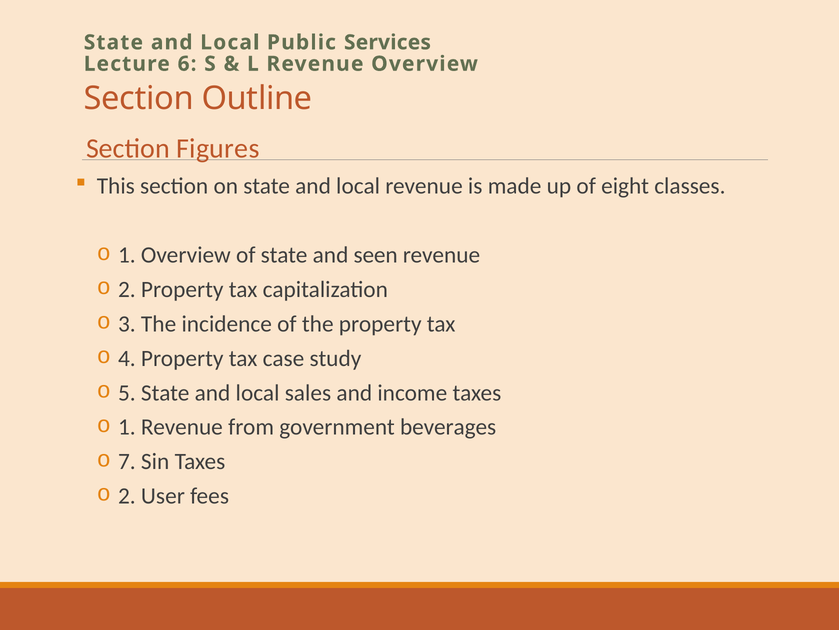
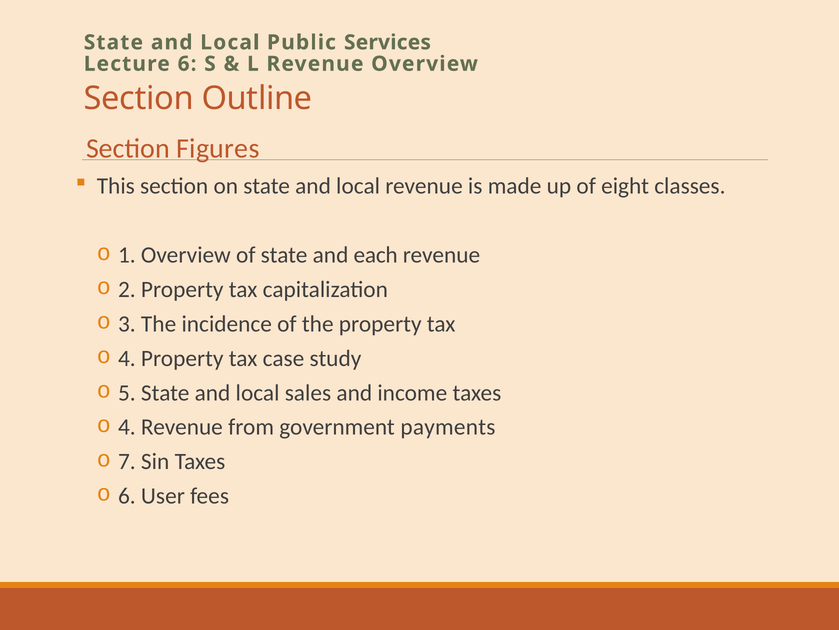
seen: seen -> each
1 at (127, 427): 1 -> 4
beverages: beverages -> payments
2 at (127, 496): 2 -> 6
